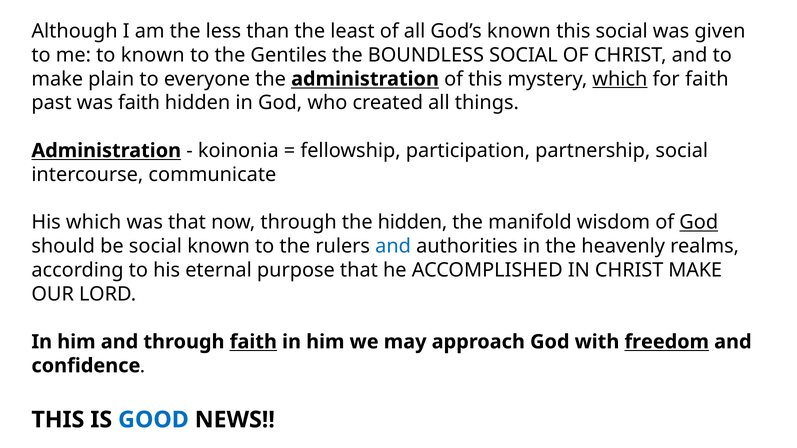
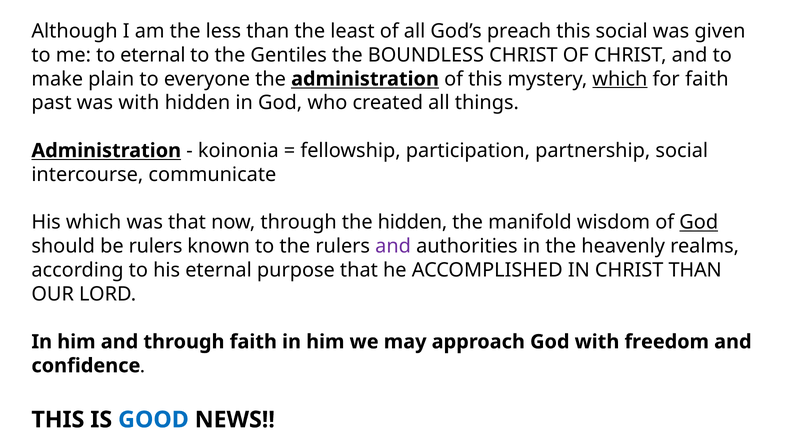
God’s known: known -> preach
to known: known -> eternal
BOUNDLESS SOCIAL: SOCIAL -> CHRIST
was faith: faith -> with
be social: social -> rulers
and at (393, 246) colour: blue -> purple
CHRIST MAKE: MAKE -> THAN
faith at (253, 342) underline: present -> none
freedom underline: present -> none
